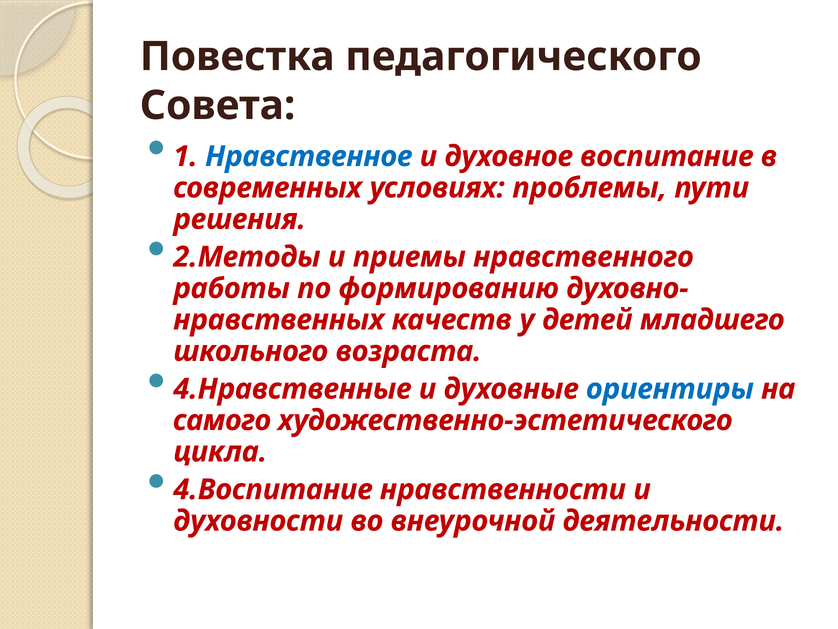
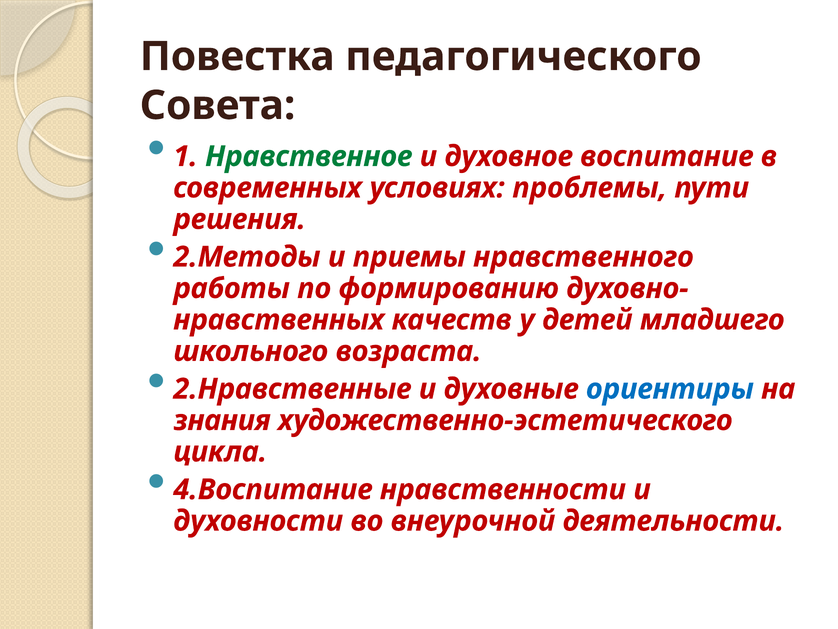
Нравственное colour: blue -> green
4.Нравственные: 4.Нравственные -> 2.Нравственные
самого: самого -> знания
